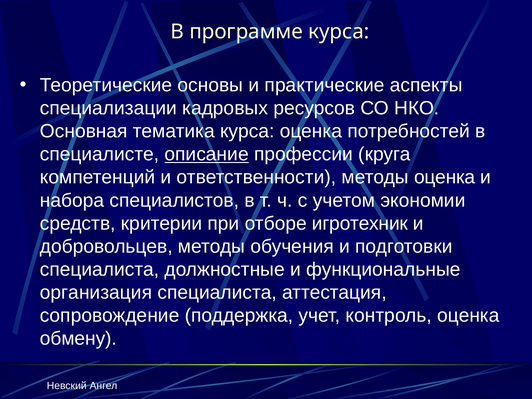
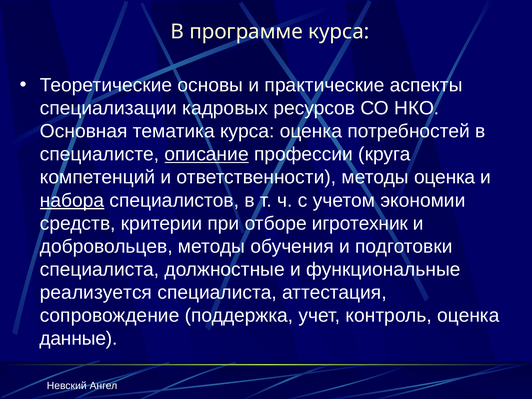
набора underline: none -> present
организация: организация -> реализуется
обмену: обмену -> данные
